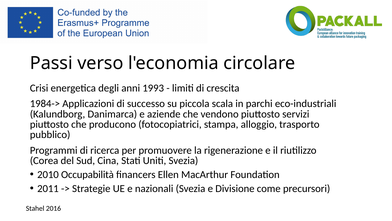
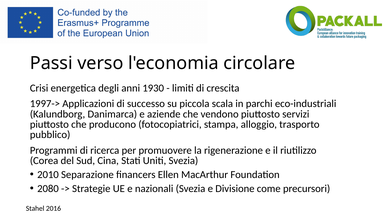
1993: 1993 -> 1930
1984->: 1984-> -> 1997->
Occupabilità: Occupabilità -> Separazione
2011: 2011 -> 2080
